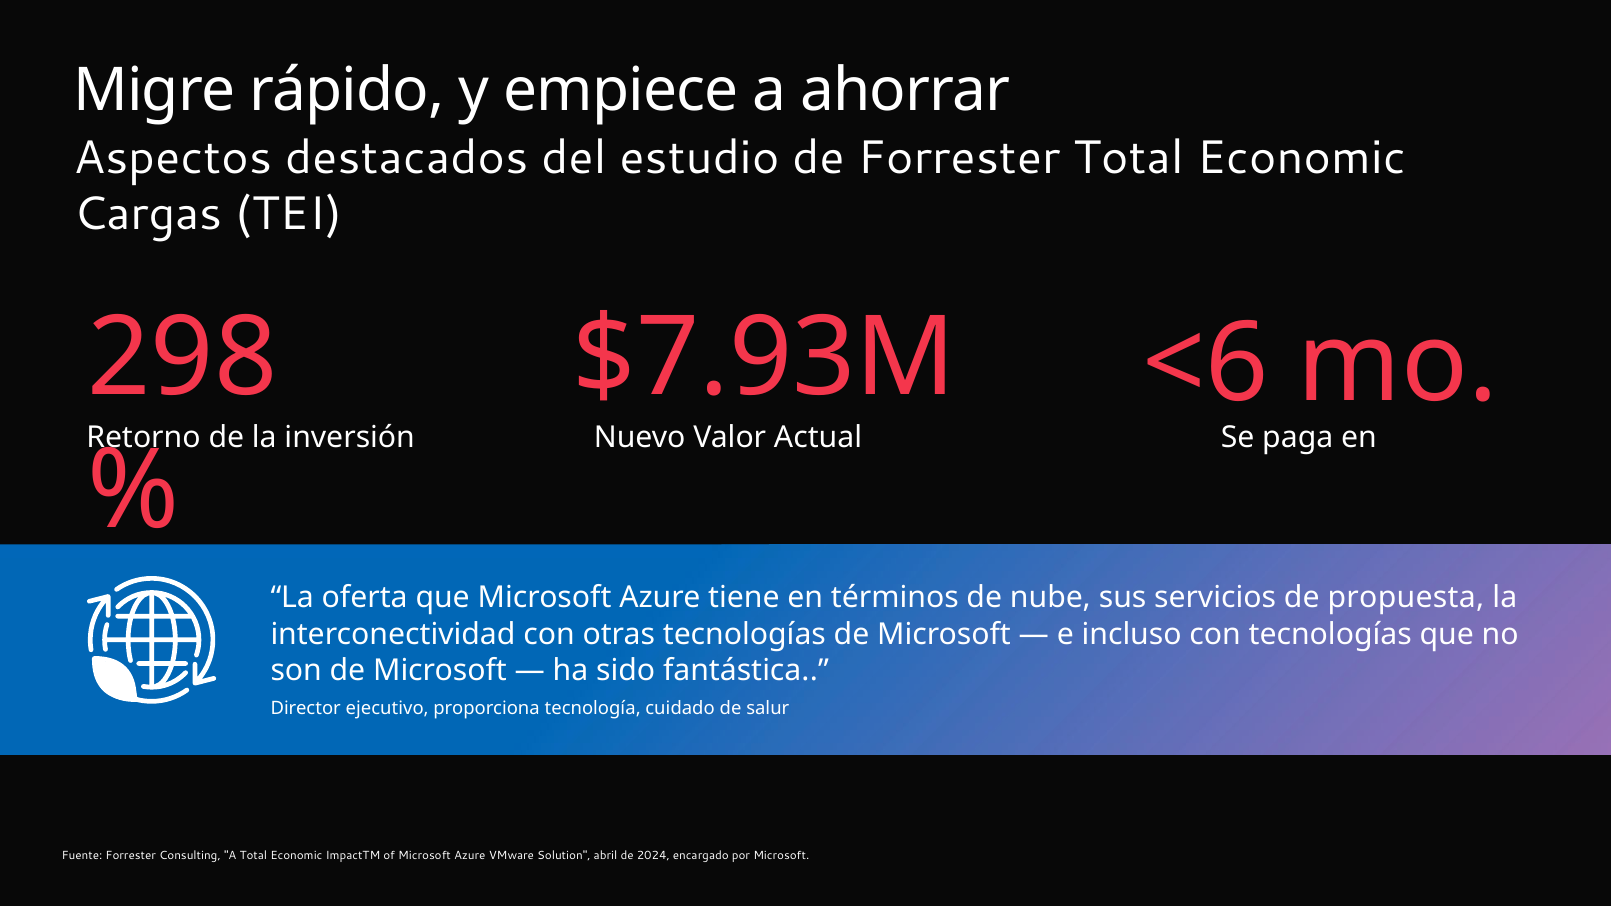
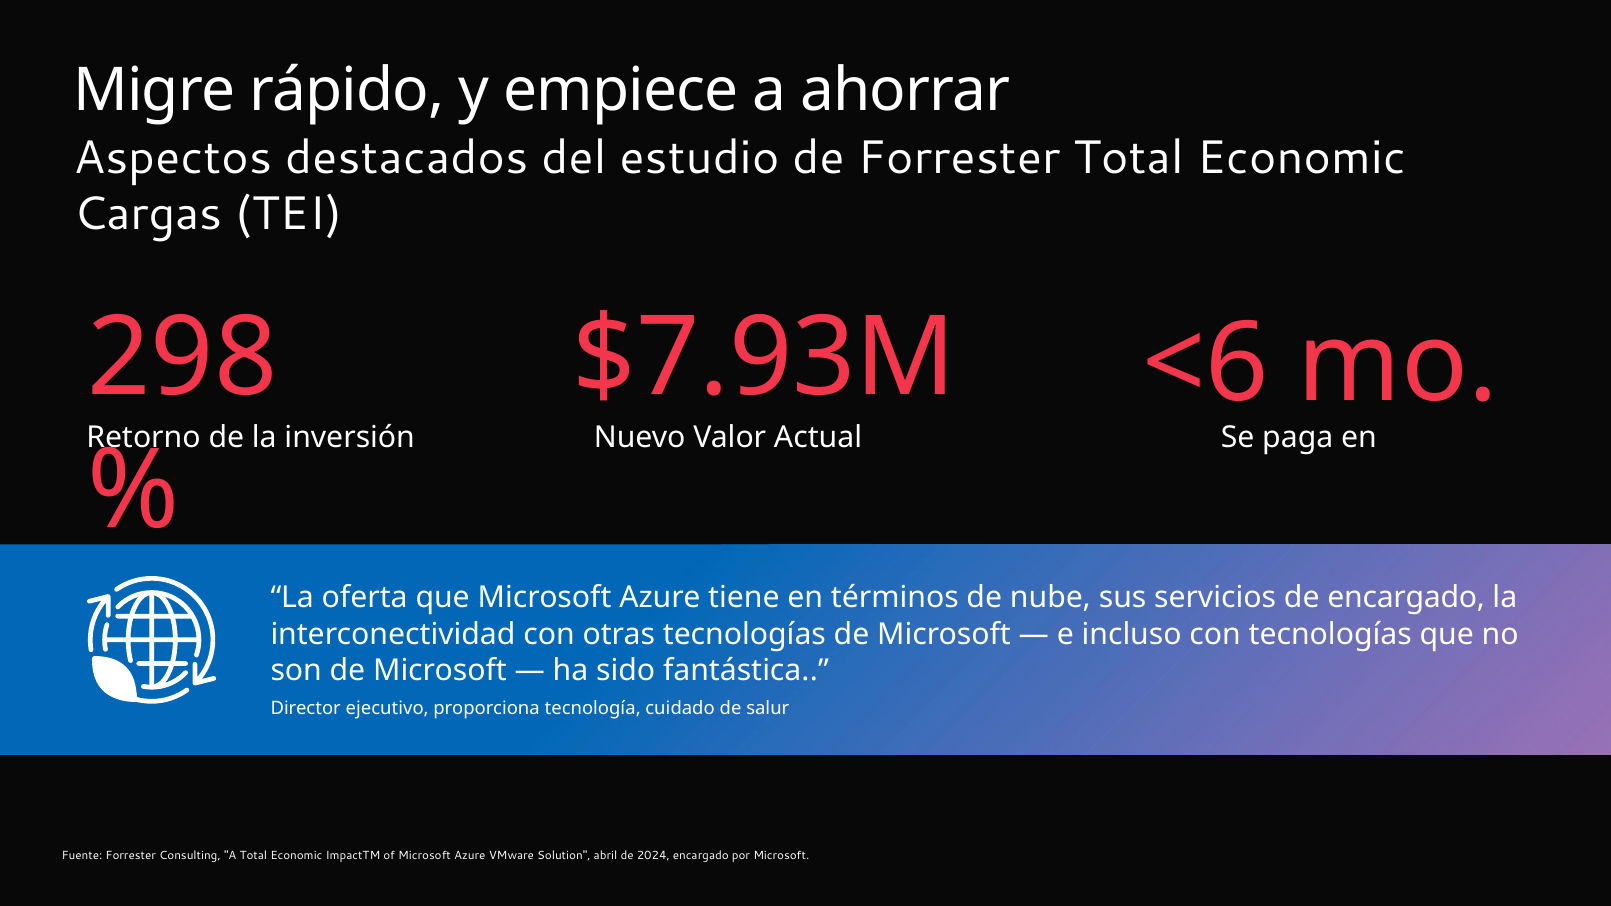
de propuesta: propuesta -> encargado
